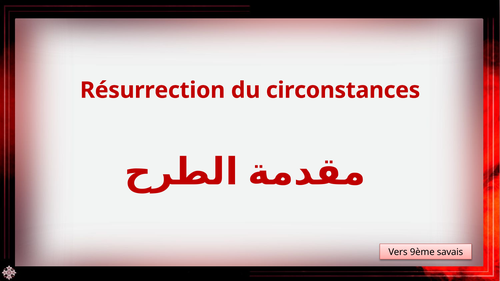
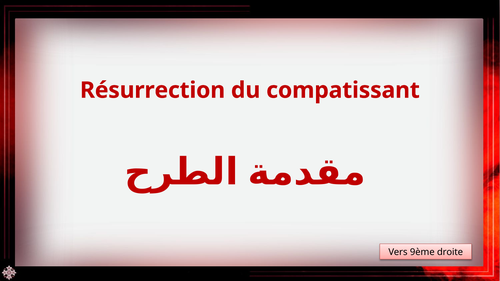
circonstances: circonstances -> compatissant
savais: savais -> droite
